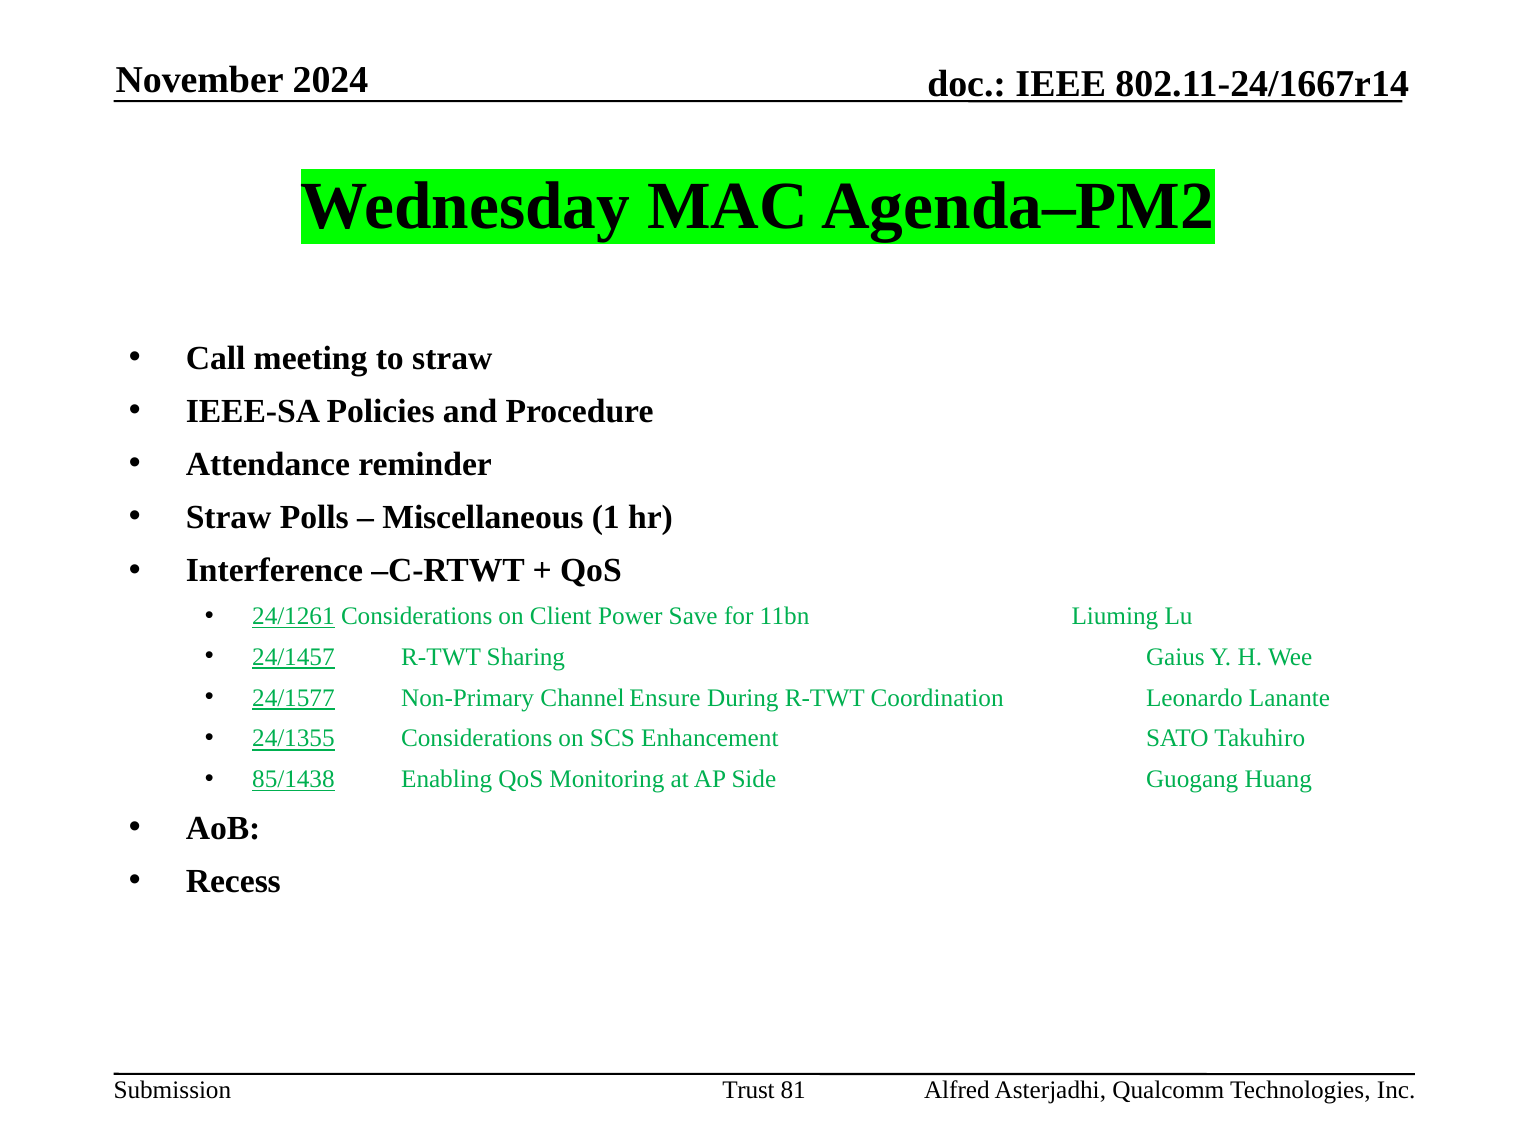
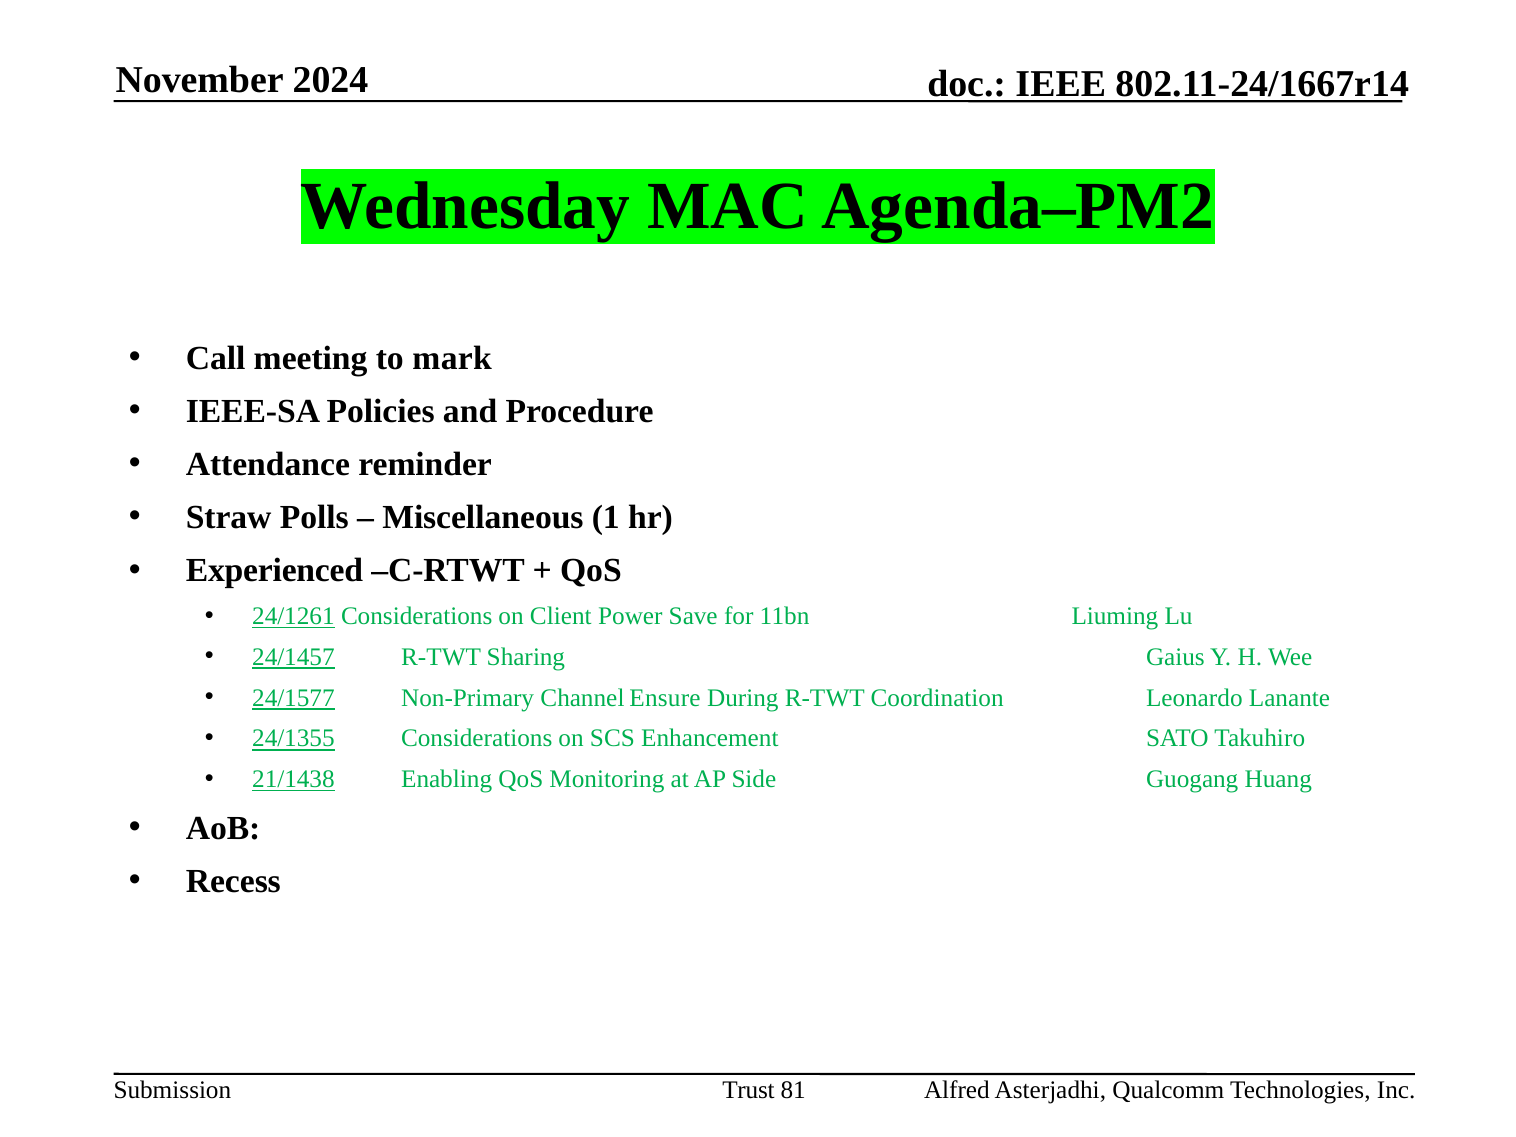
to straw: straw -> mark
Interference: Interference -> Experienced
85/1438: 85/1438 -> 21/1438
